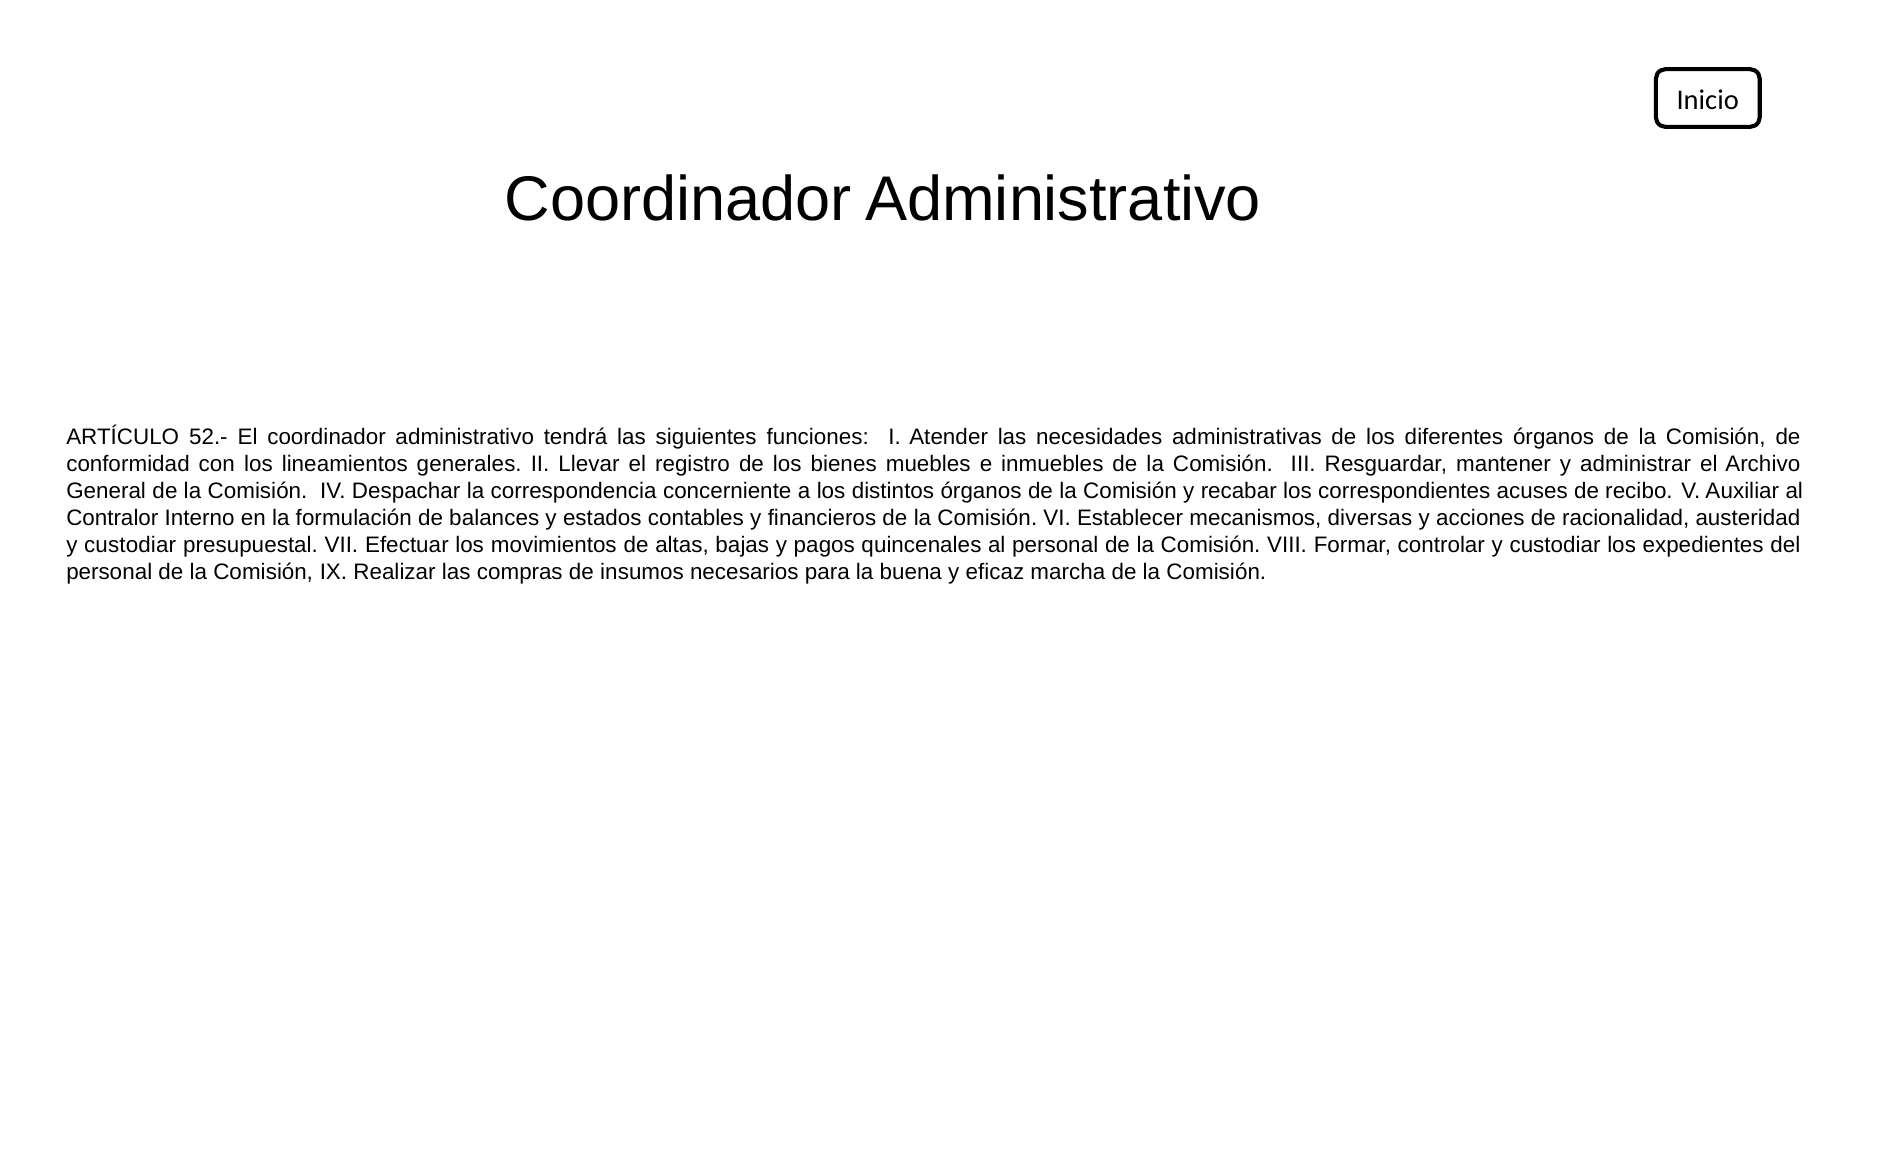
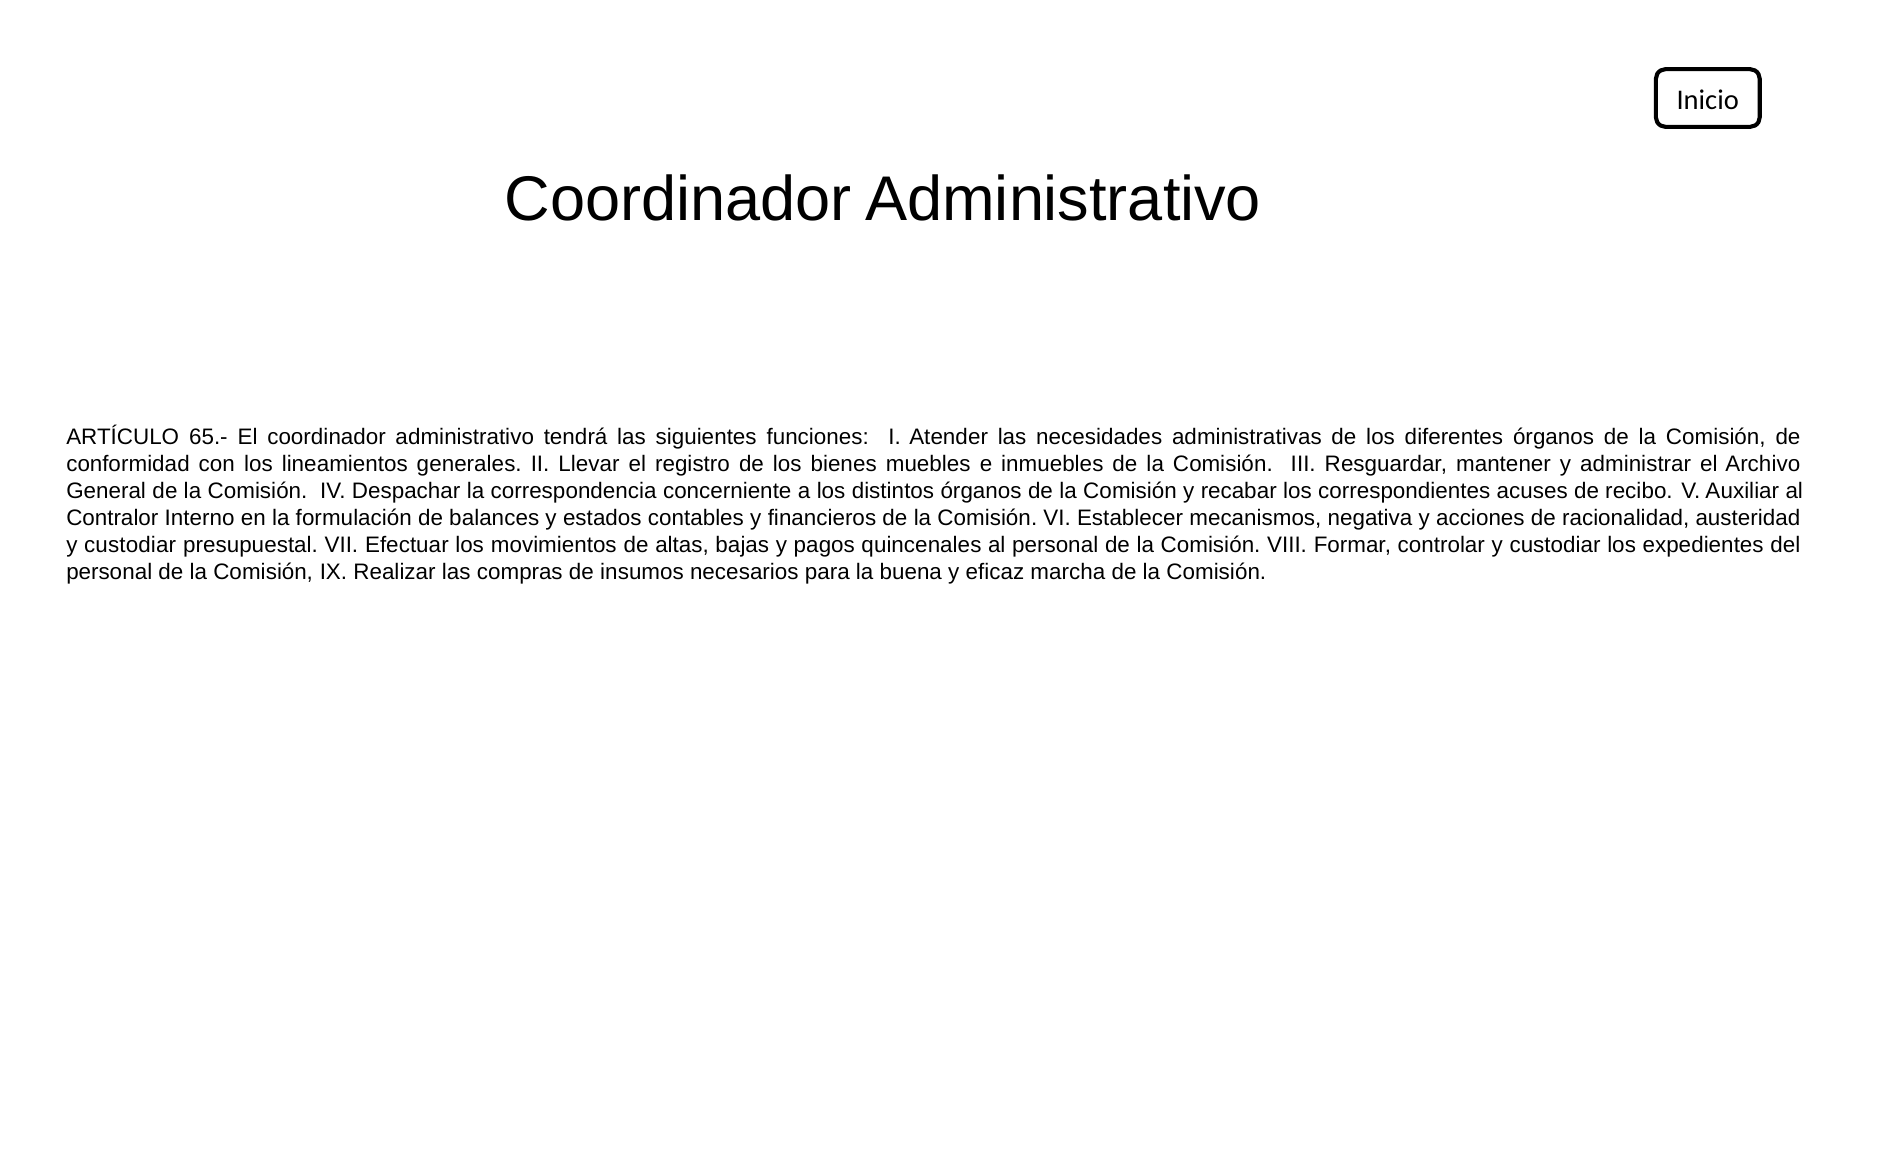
52.-: 52.- -> 65.-
diversas: diversas -> negativa
